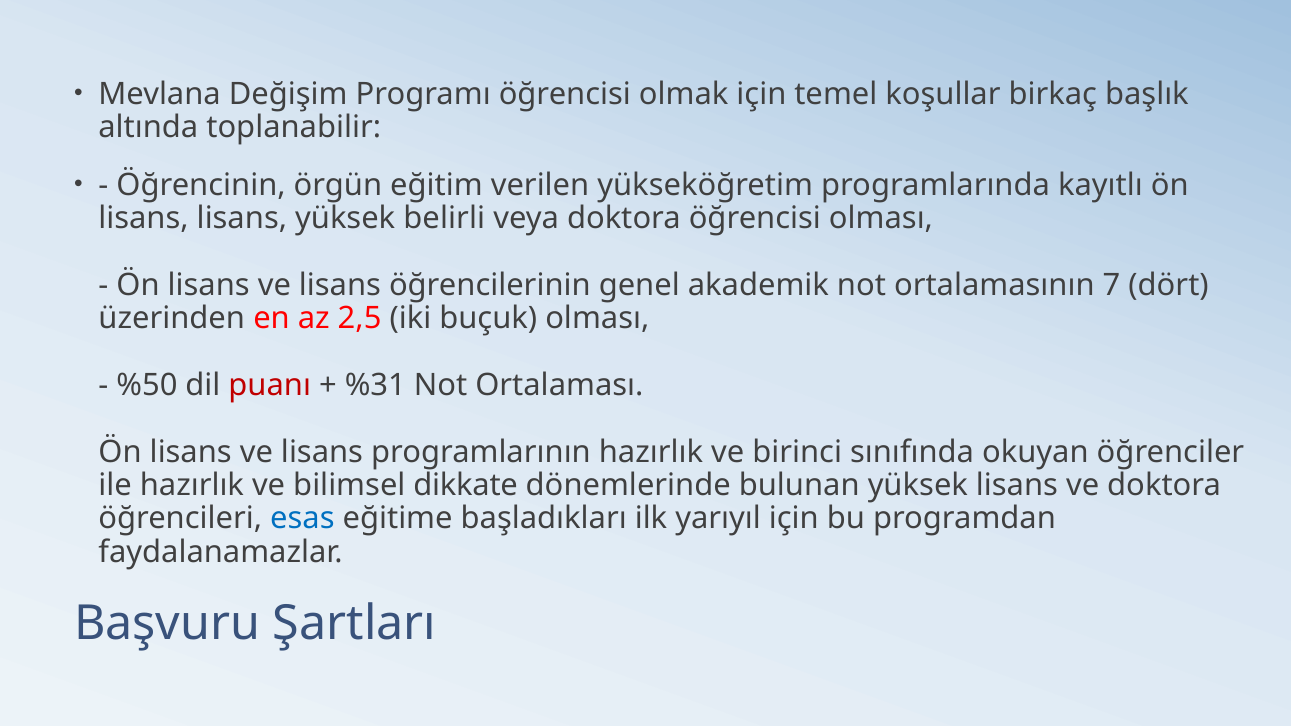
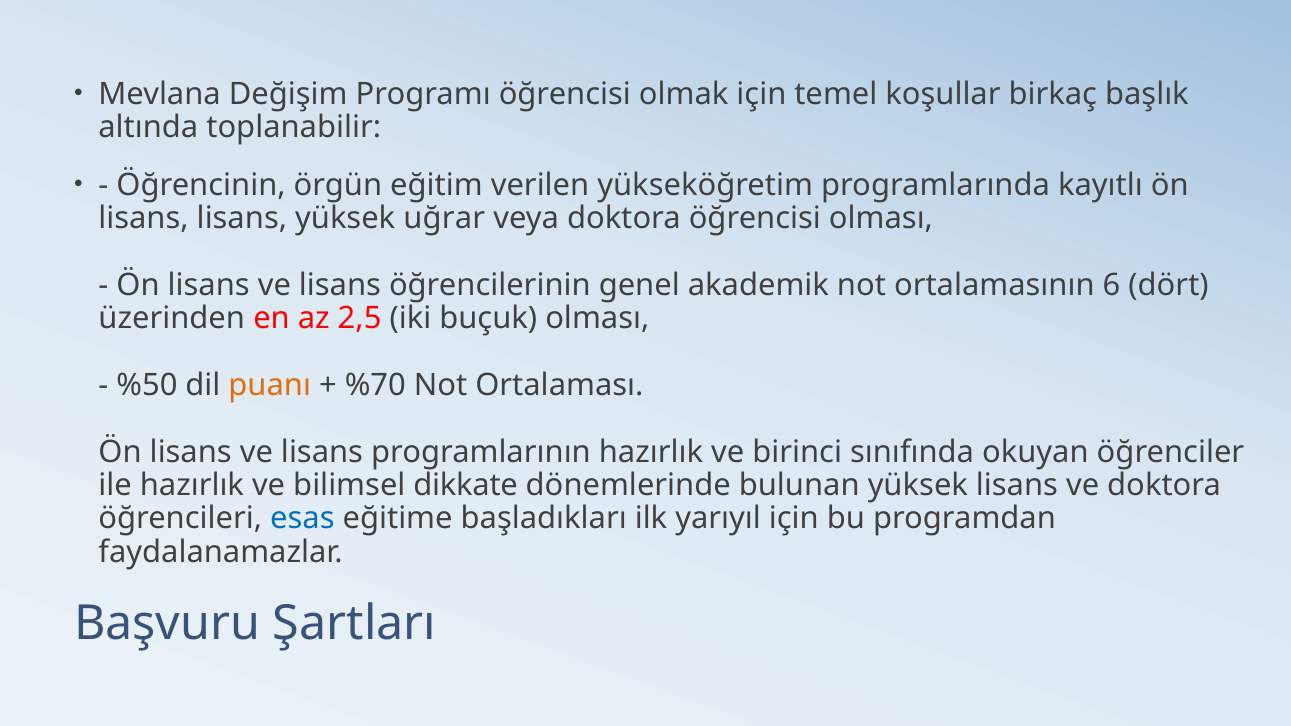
belirli: belirli -> uğrar
7: 7 -> 6
puanı colour: red -> orange
%31: %31 -> %70
